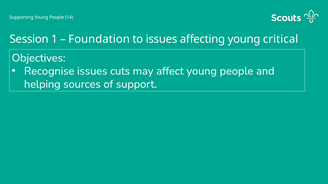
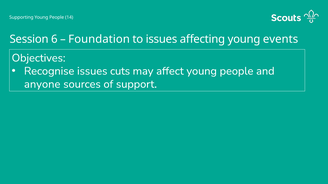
1: 1 -> 6
critical: critical -> events
helping: helping -> anyone
